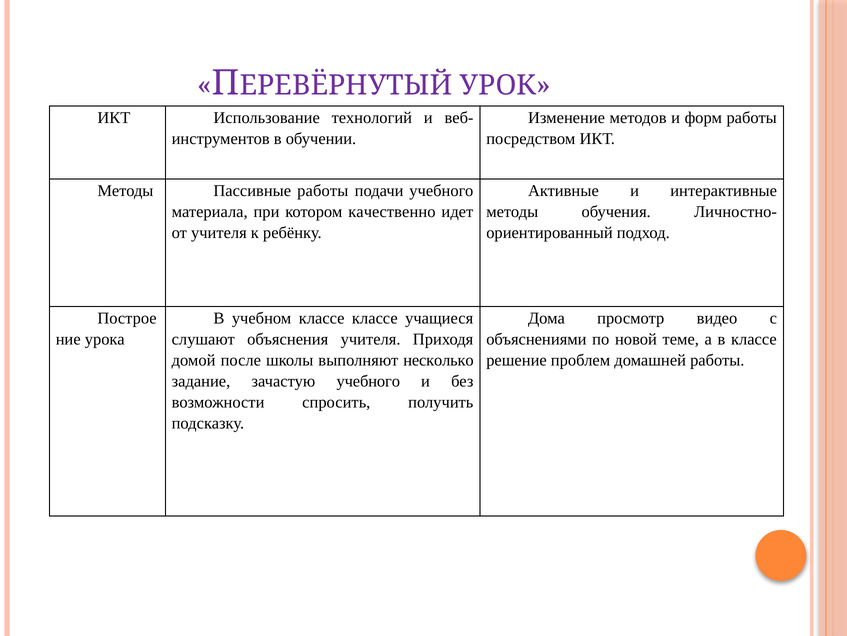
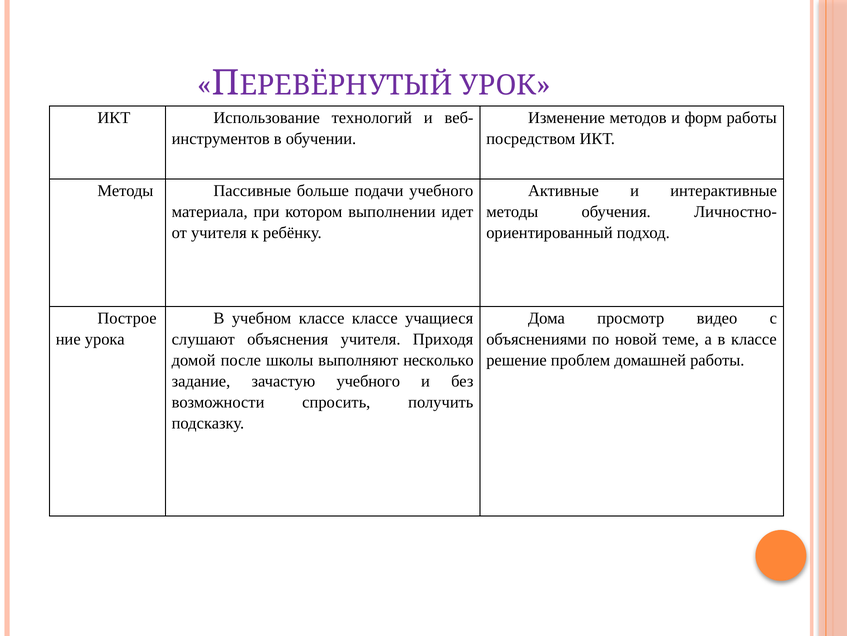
Пассивные работы: работы -> больше
качественно: качественно -> выполнении
